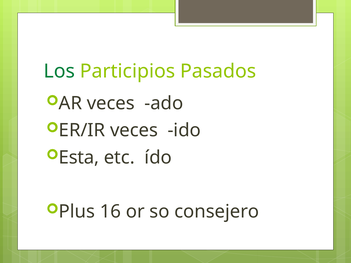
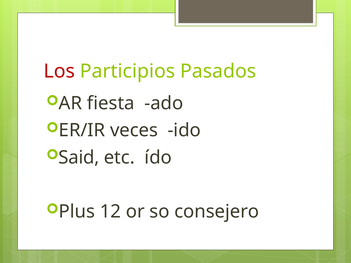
Los colour: green -> red
AR veces: veces -> fiesta
Esta: Esta -> Said
16: 16 -> 12
